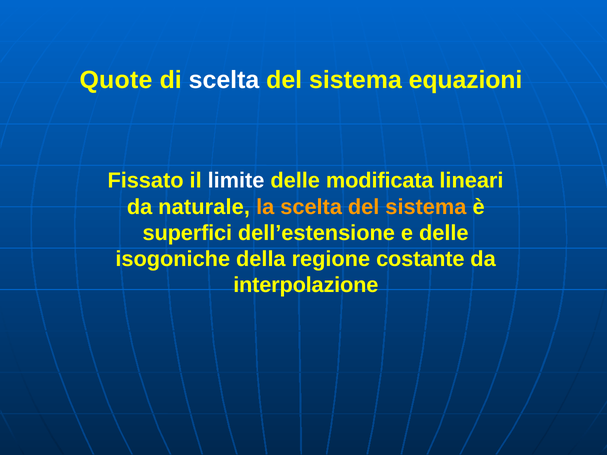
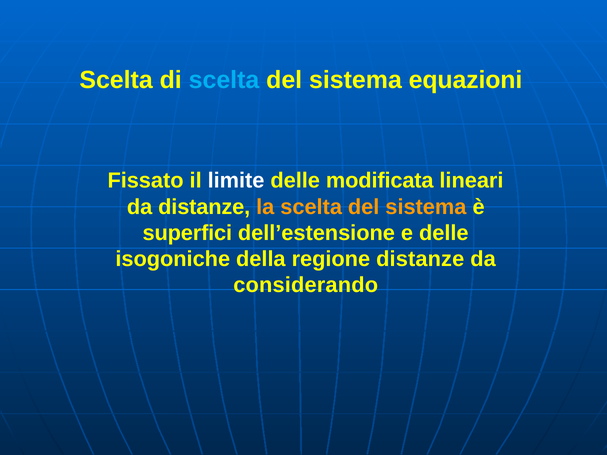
Quote at (116, 80): Quote -> Scelta
scelta at (224, 80) colour: white -> light blue
da naturale: naturale -> distanze
regione costante: costante -> distanze
interpolazione: interpolazione -> considerando
